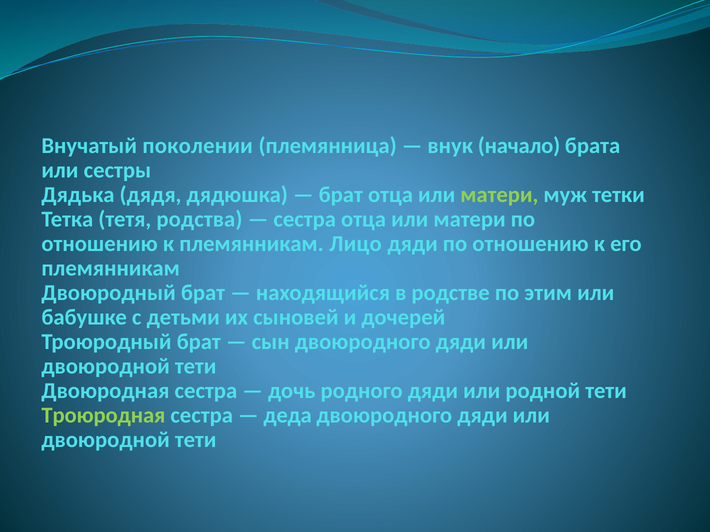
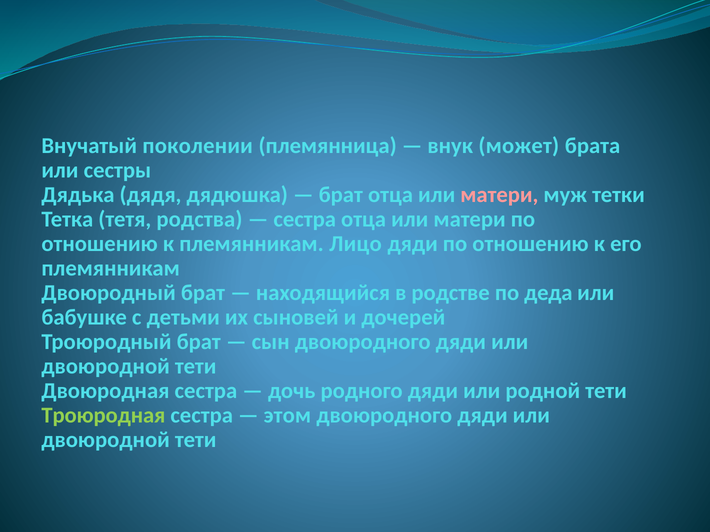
начало: начало -> может
матери at (499, 195) colour: light green -> pink
этим: этим -> деда
деда: деда -> этом
